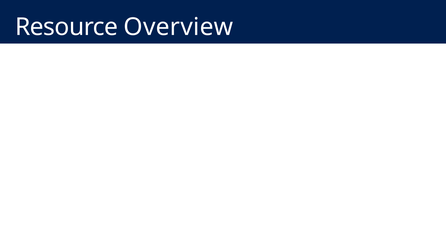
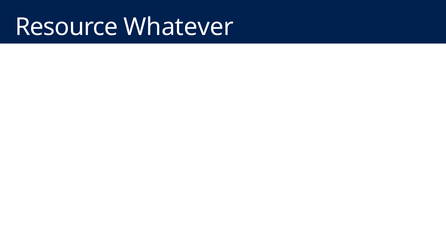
Overview: Overview -> Whatever
